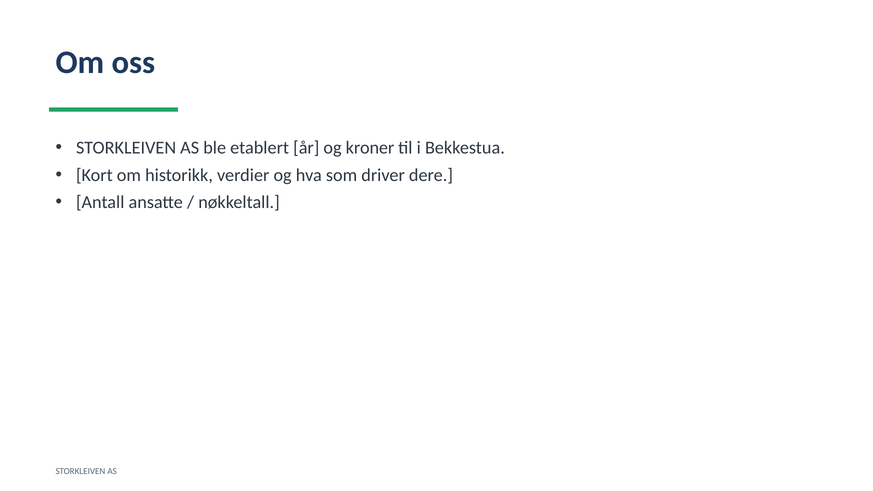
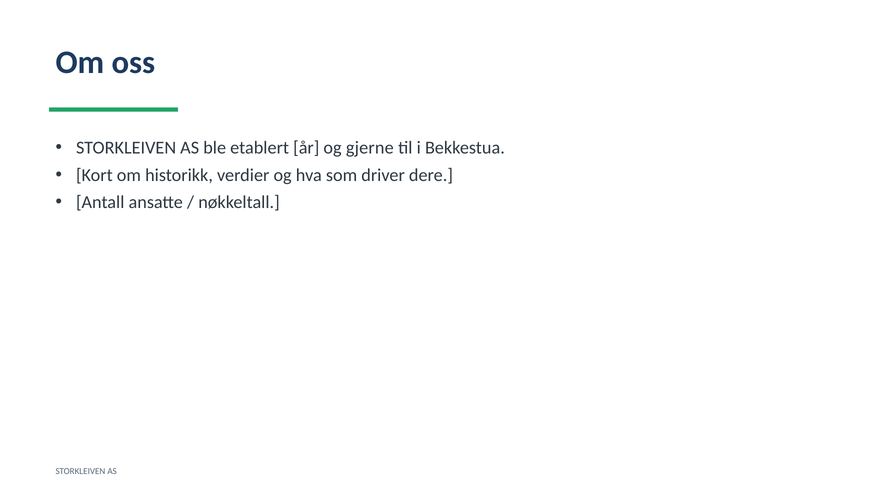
kroner: kroner -> gjerne
